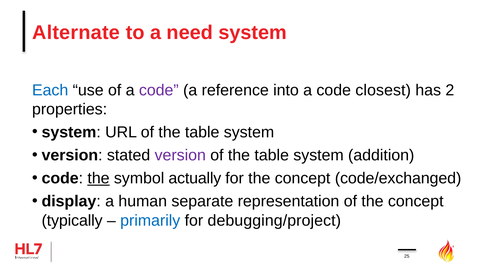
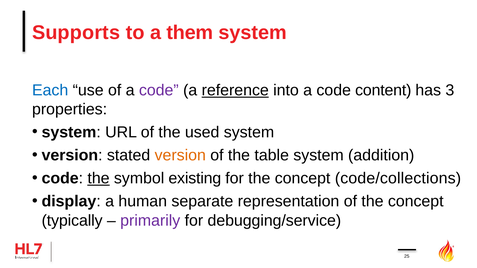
Alternate: Alternate -> Supports
need: need -> them
reference underline: none -> present
closest: closest -> content
2: 2 -> 3
URL of the table: table -> used
version at (180, 156) colour: purple -> orange
actually: actually -> existing
code/exchanged: code/exchanged -> code/collections
primarily colour: blue -> purple
debugging/project: debugging/project -> debugging/service
